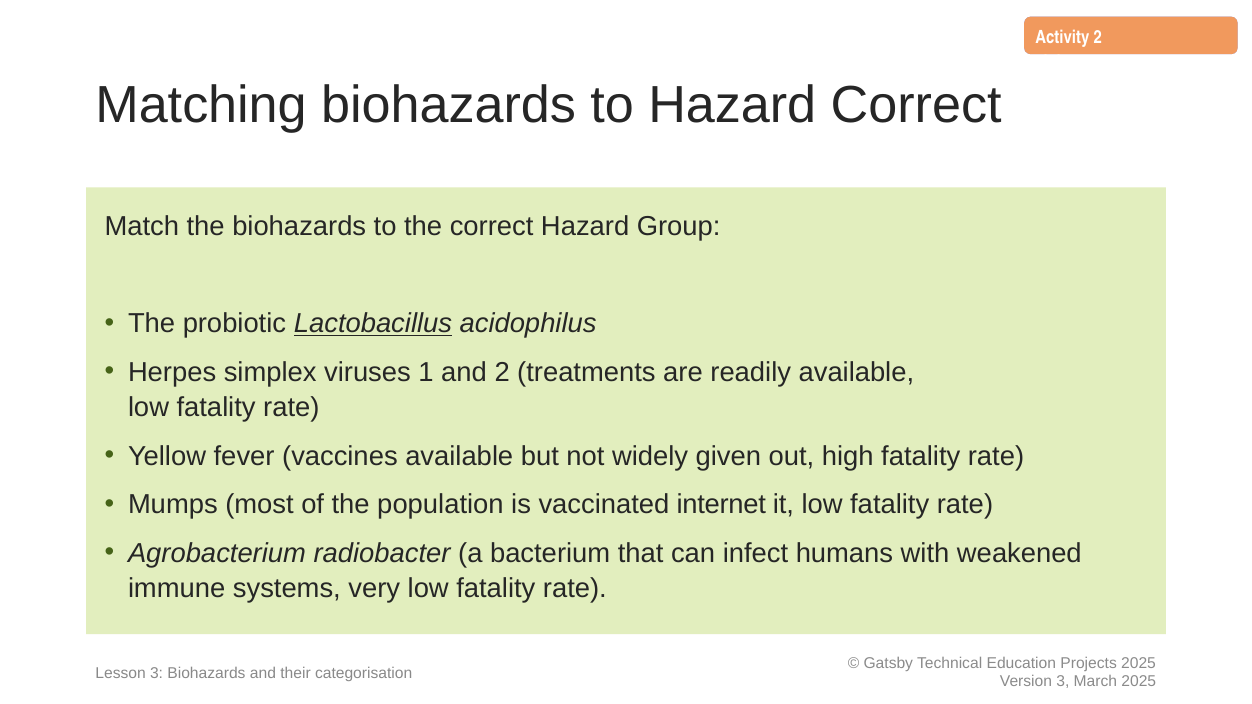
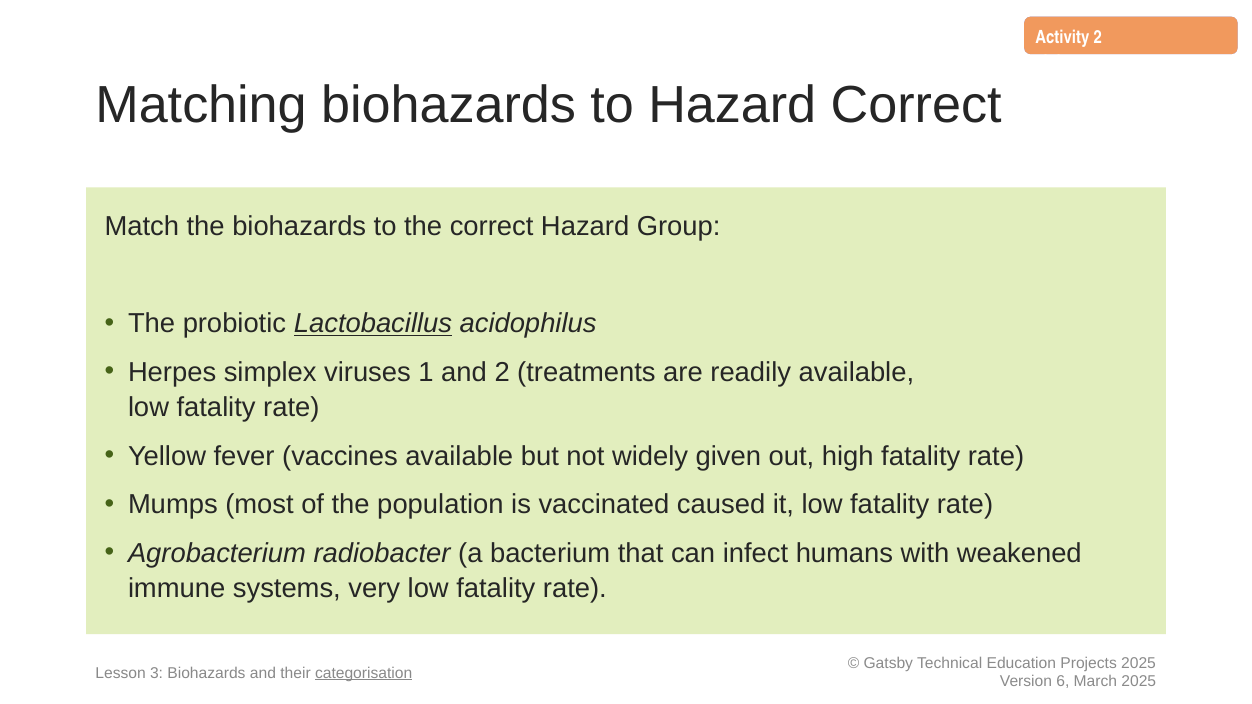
internet: internet -> caused
categorisation underline: none -> present
3 at (1063, 682): 3 -> 6
